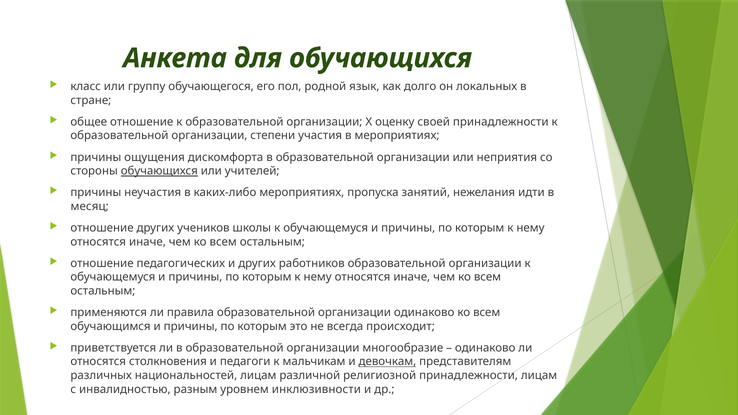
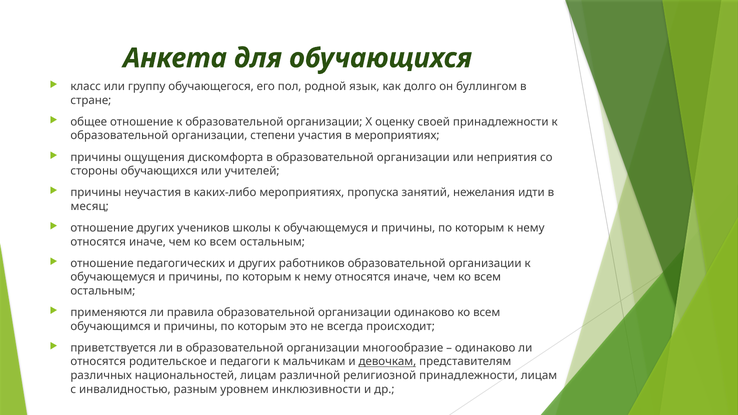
локальных: локальных -> буллингом
обучающихся at (159, 171) underline: present -> none
столкновения: столкновения -> родительское
